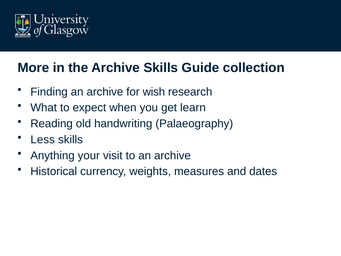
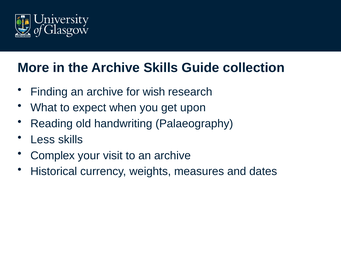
learn: learn -> upon
Anything: Anything -> Complex
